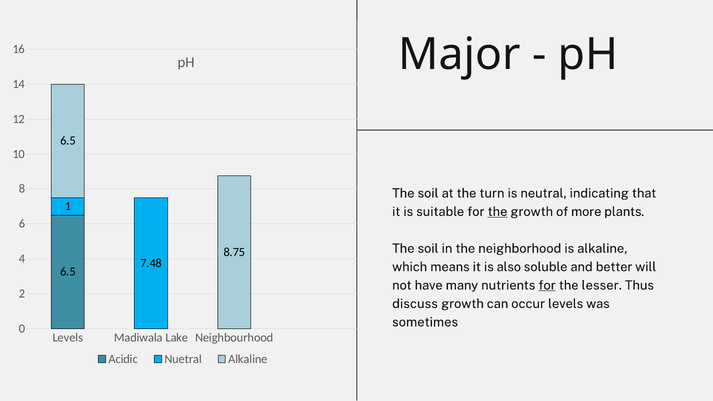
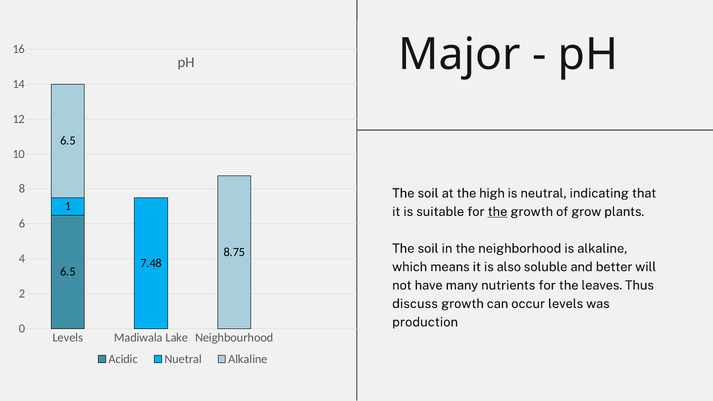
turn: turn -> high
more: more -> grow
for at (547, 285) underline: present -> none
lesser: lesser -> leaves
sometimes: sometimes -> production
